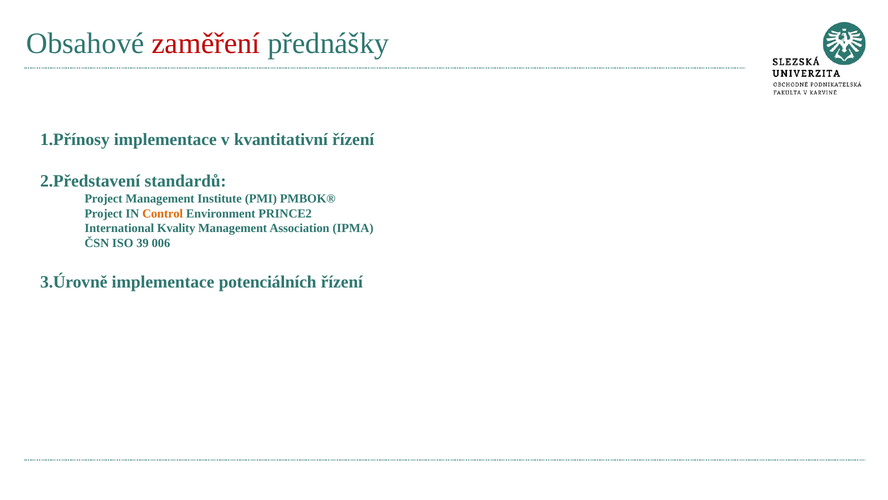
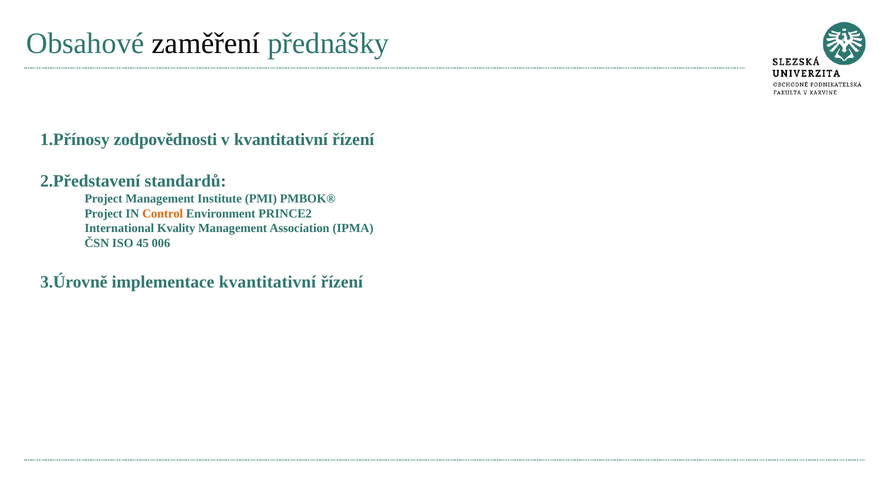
zaměření colour: red -> black
implementace at (165, 140): implementace -> zodpovědnosti
39: 39 -> 45
implementace potenciálních: potenciálních -> kvantitativní
